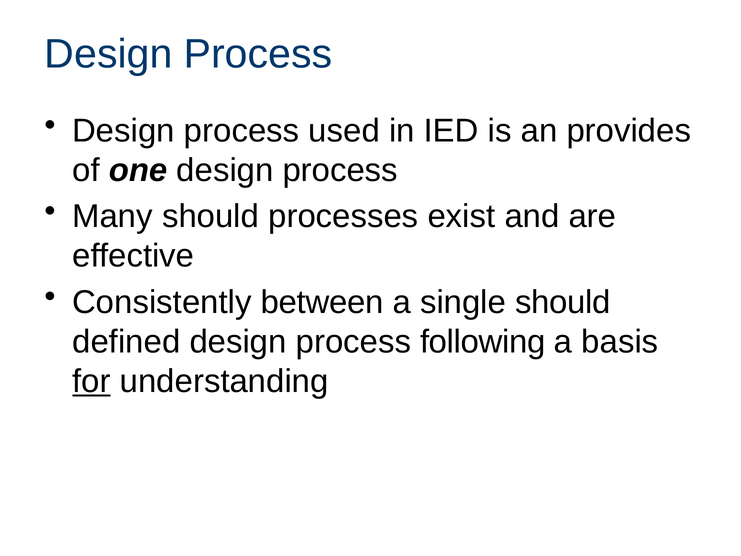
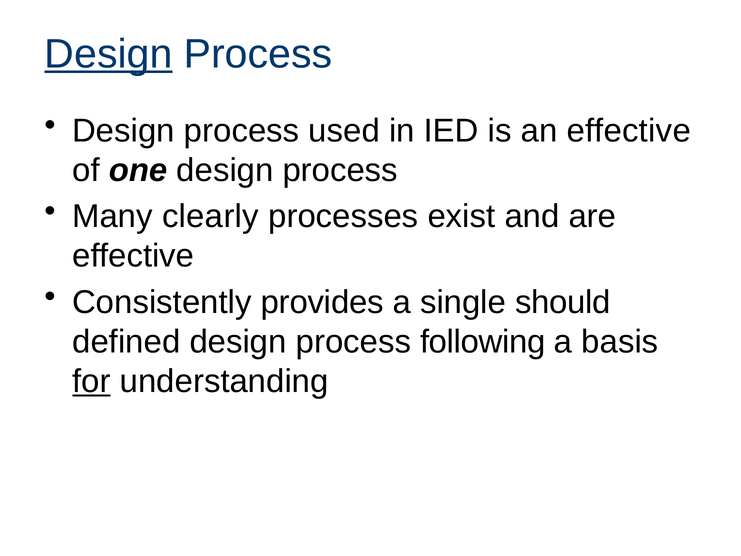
Design at (108, 54) underline: none -> present
an provides: provides -> effective
Many should: should -> clearly
between: between -> provides
